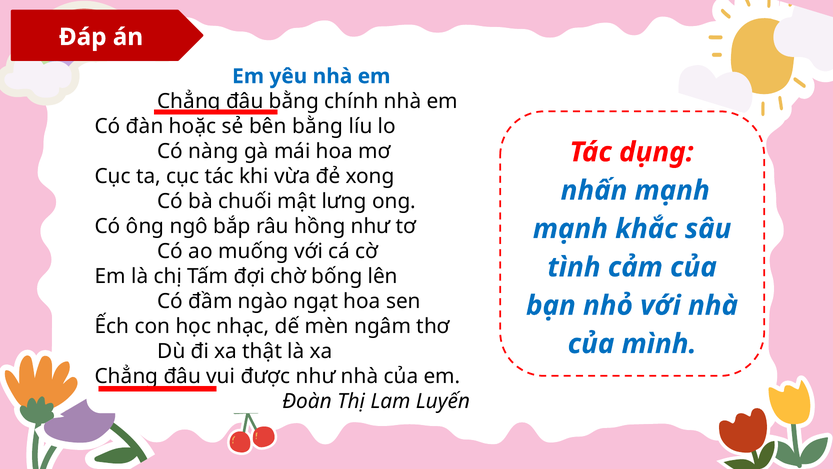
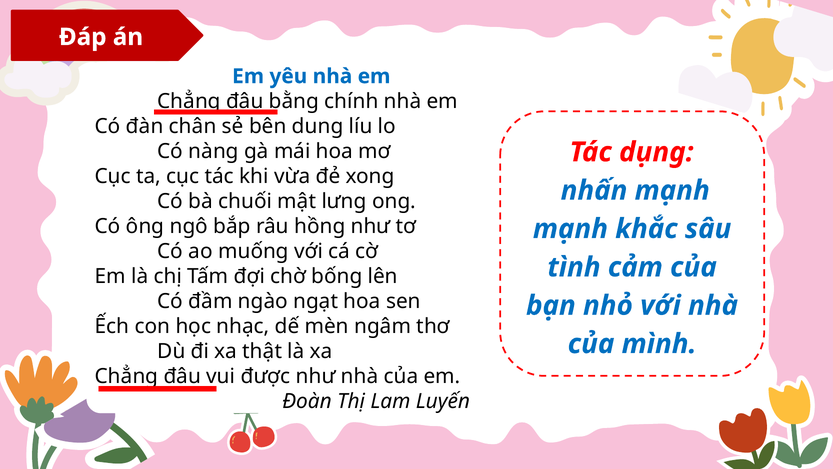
hoặc: hoặc -> chân
bên bằng: bằng -> dụng
